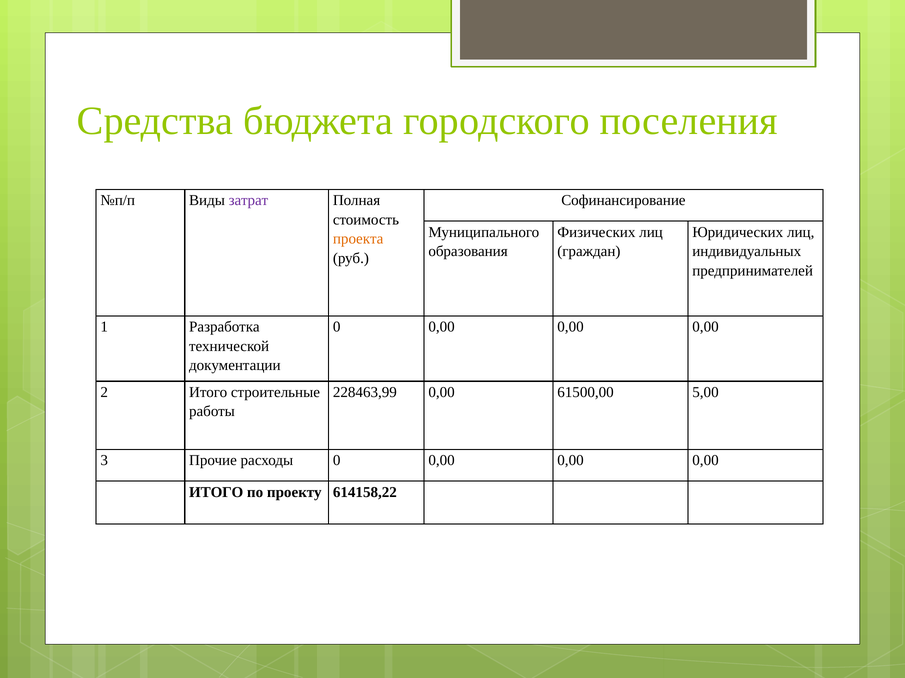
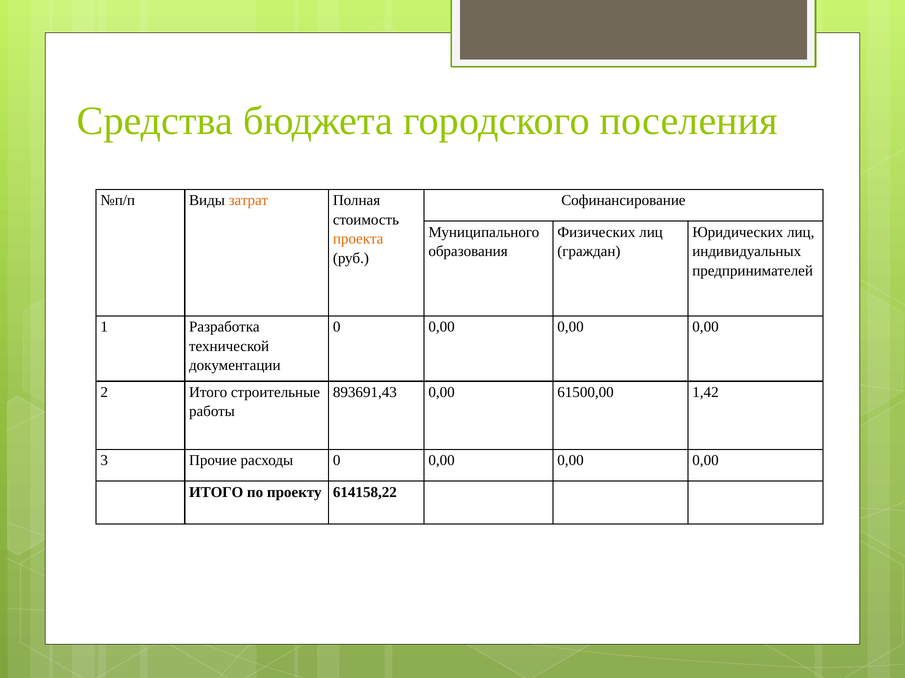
затрат colour: purple -> orange
228463,99: 228463,99 -> 893691,43
5,00: 5,00 -> 1,42
